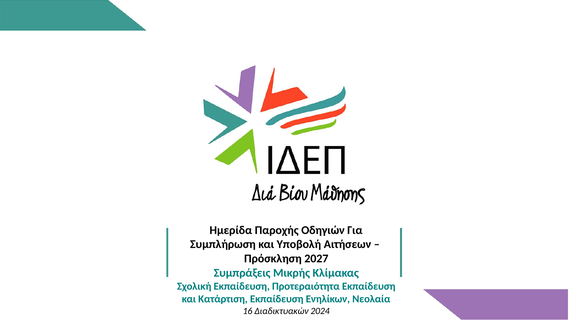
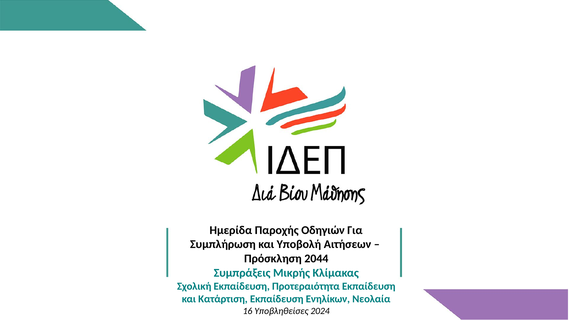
2027: 2027 -> 2044
Διαδικτυακών: Διαδικτυακών -> Υποβληθείσες
